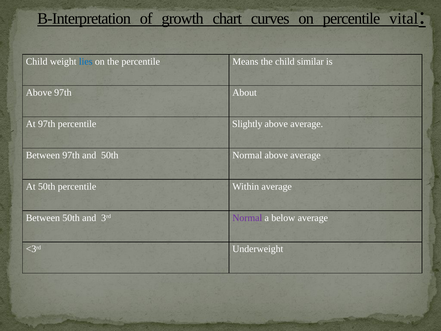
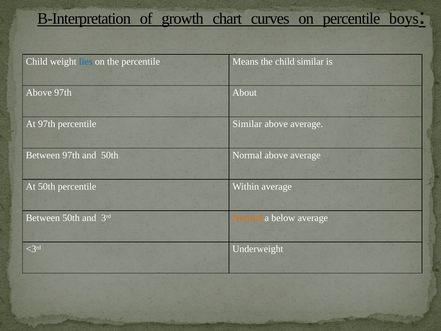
vital: vital -> boys
percentile Slightly: Slightly -> Similar
Normal at (247, 218) colour: purple -> orange
